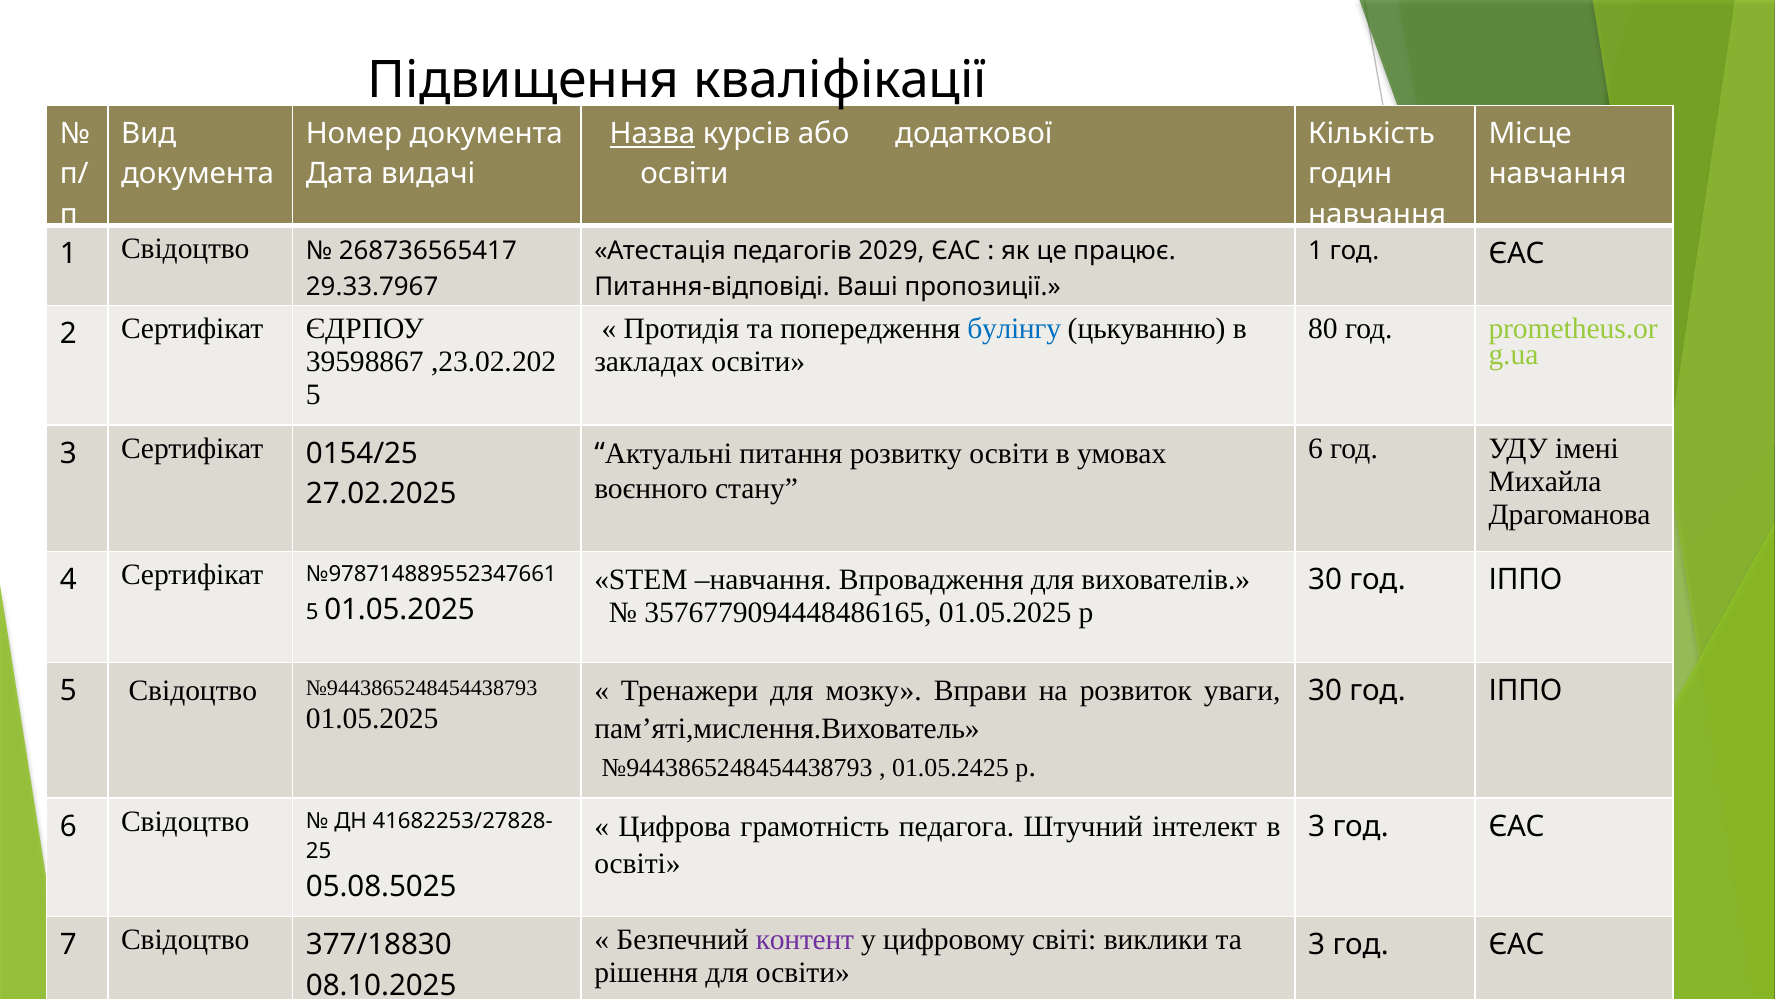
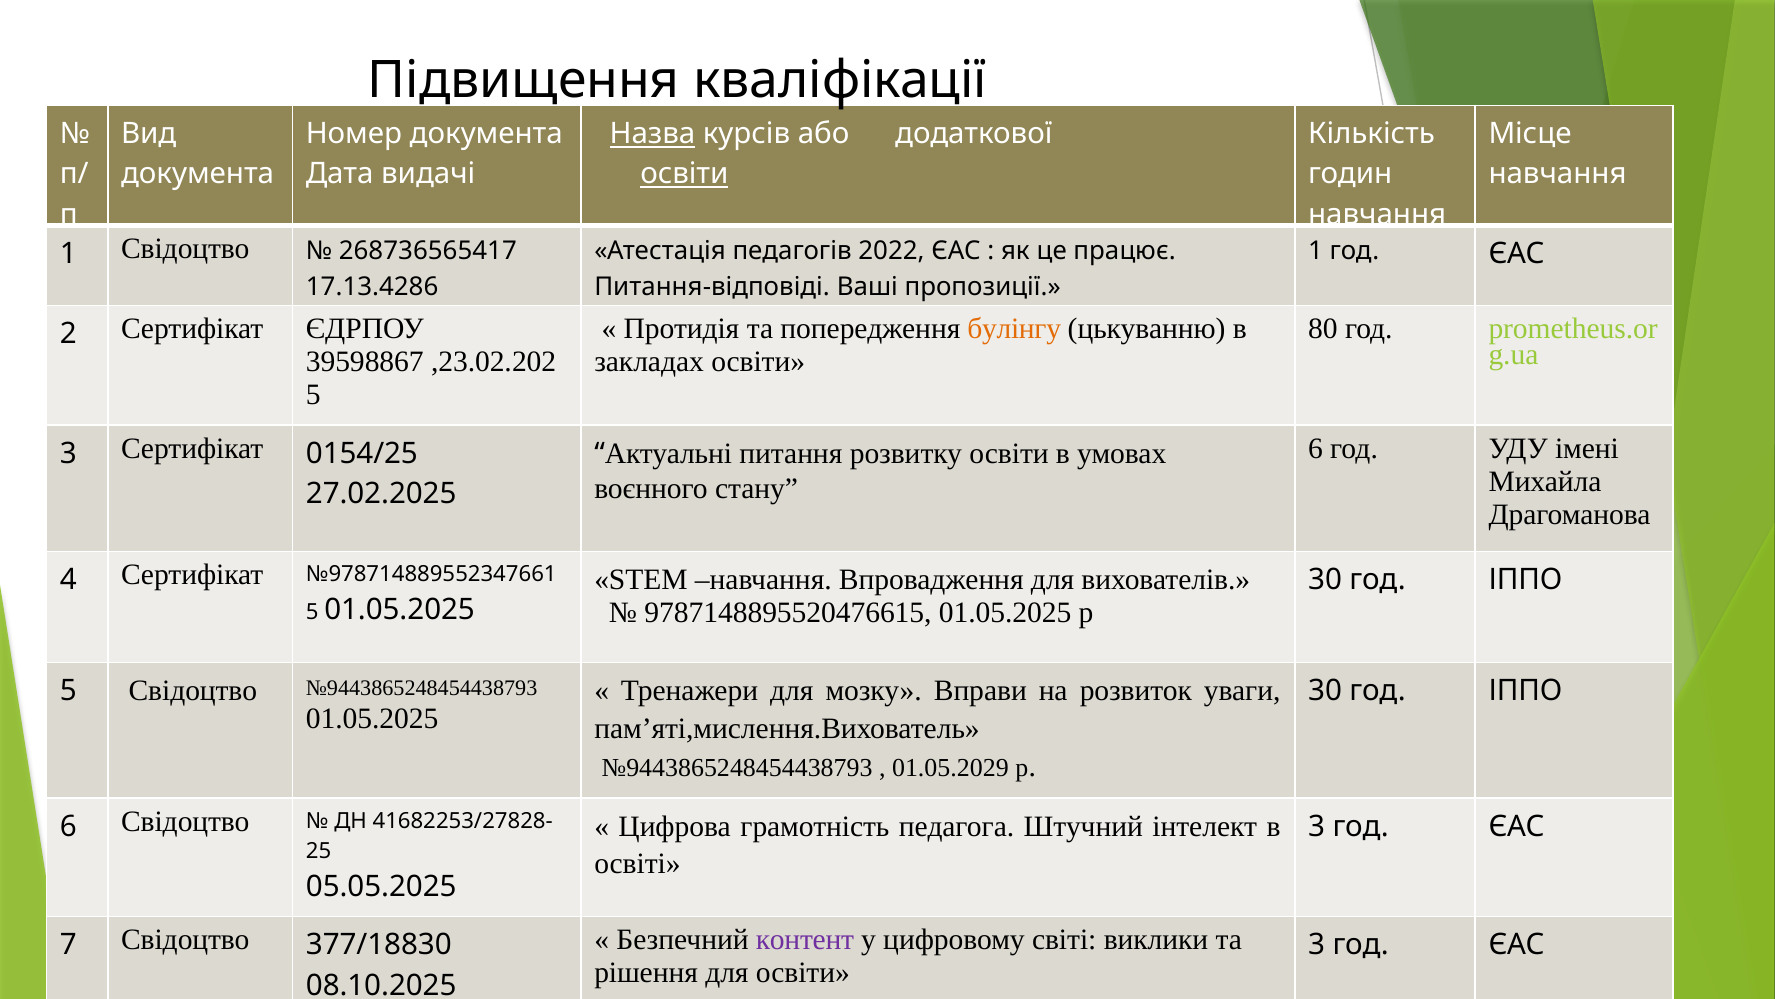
освіти at (684, 174) underline: none -> present
2029: 2029 -> 2022
29.33.7967: 29.33.7967 -> 17.13.4286
булінгу colour: blue -> orange
3576779094448486165: 3576779094448486165 -> 9787148895520476615
01.05.2425: 01.05.2425 -> 01.05.2029
05.08.5025: 05.08.5025 -> 05.05.2025
